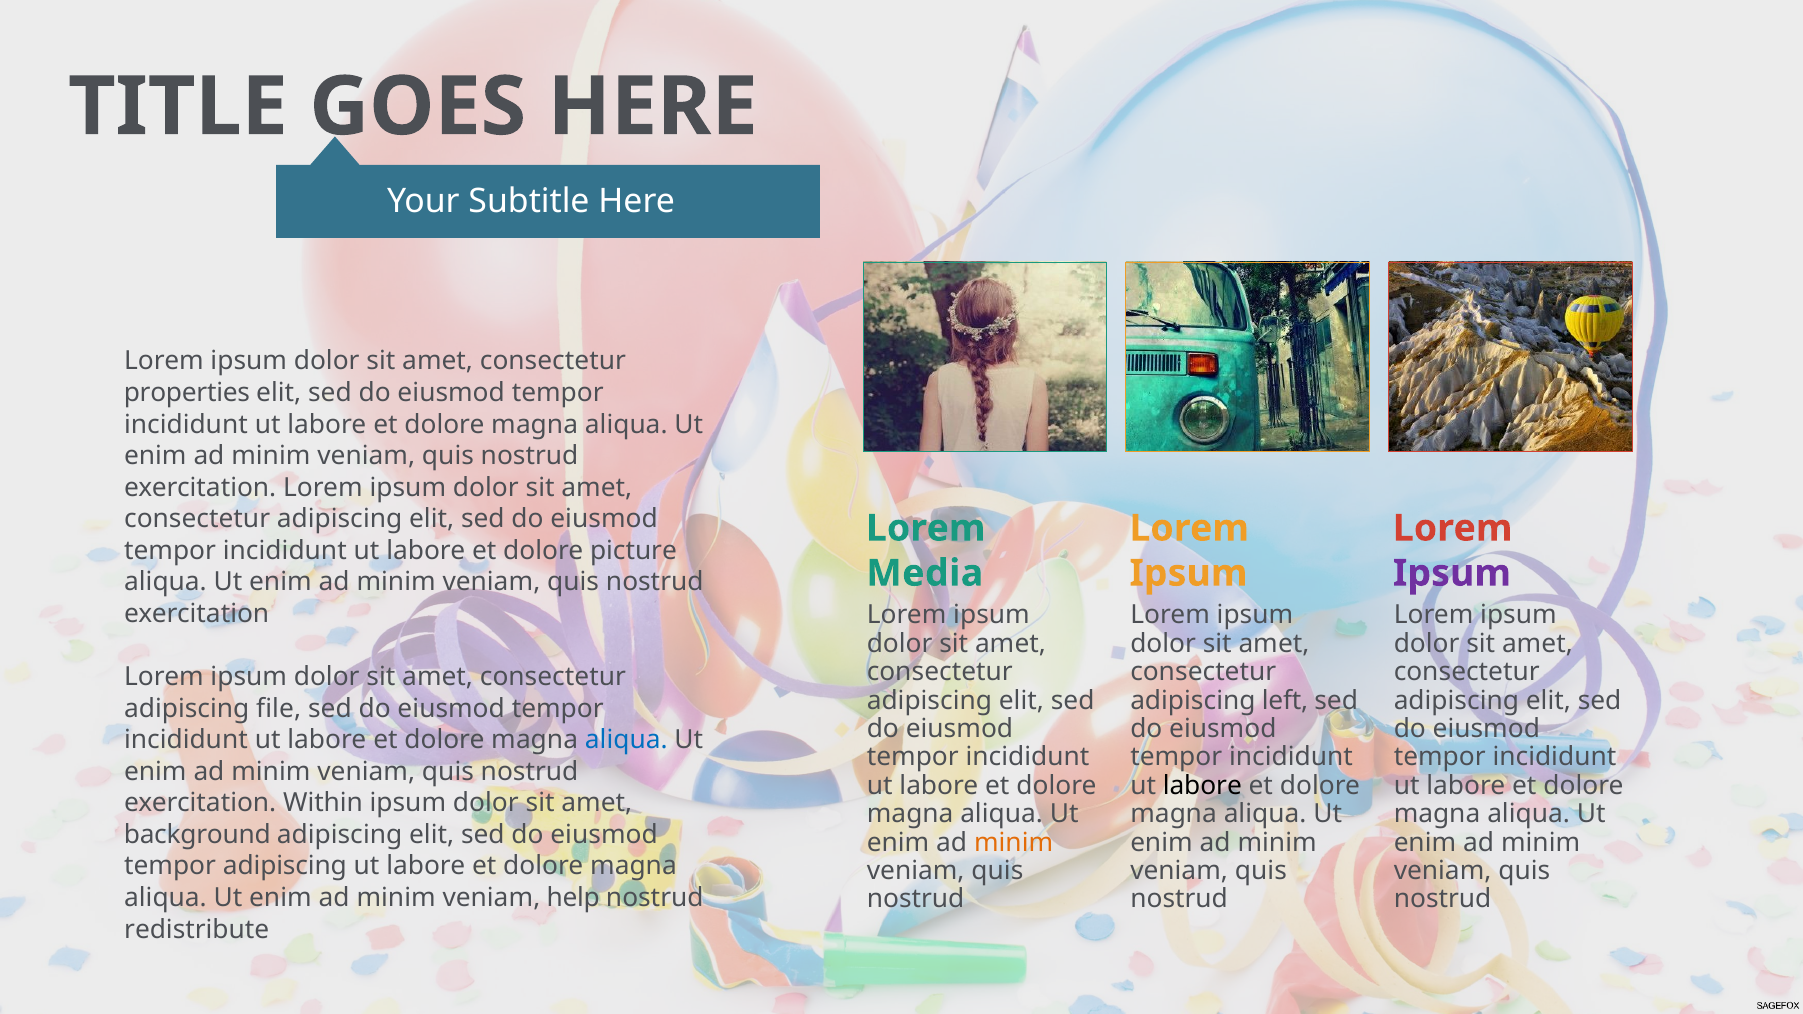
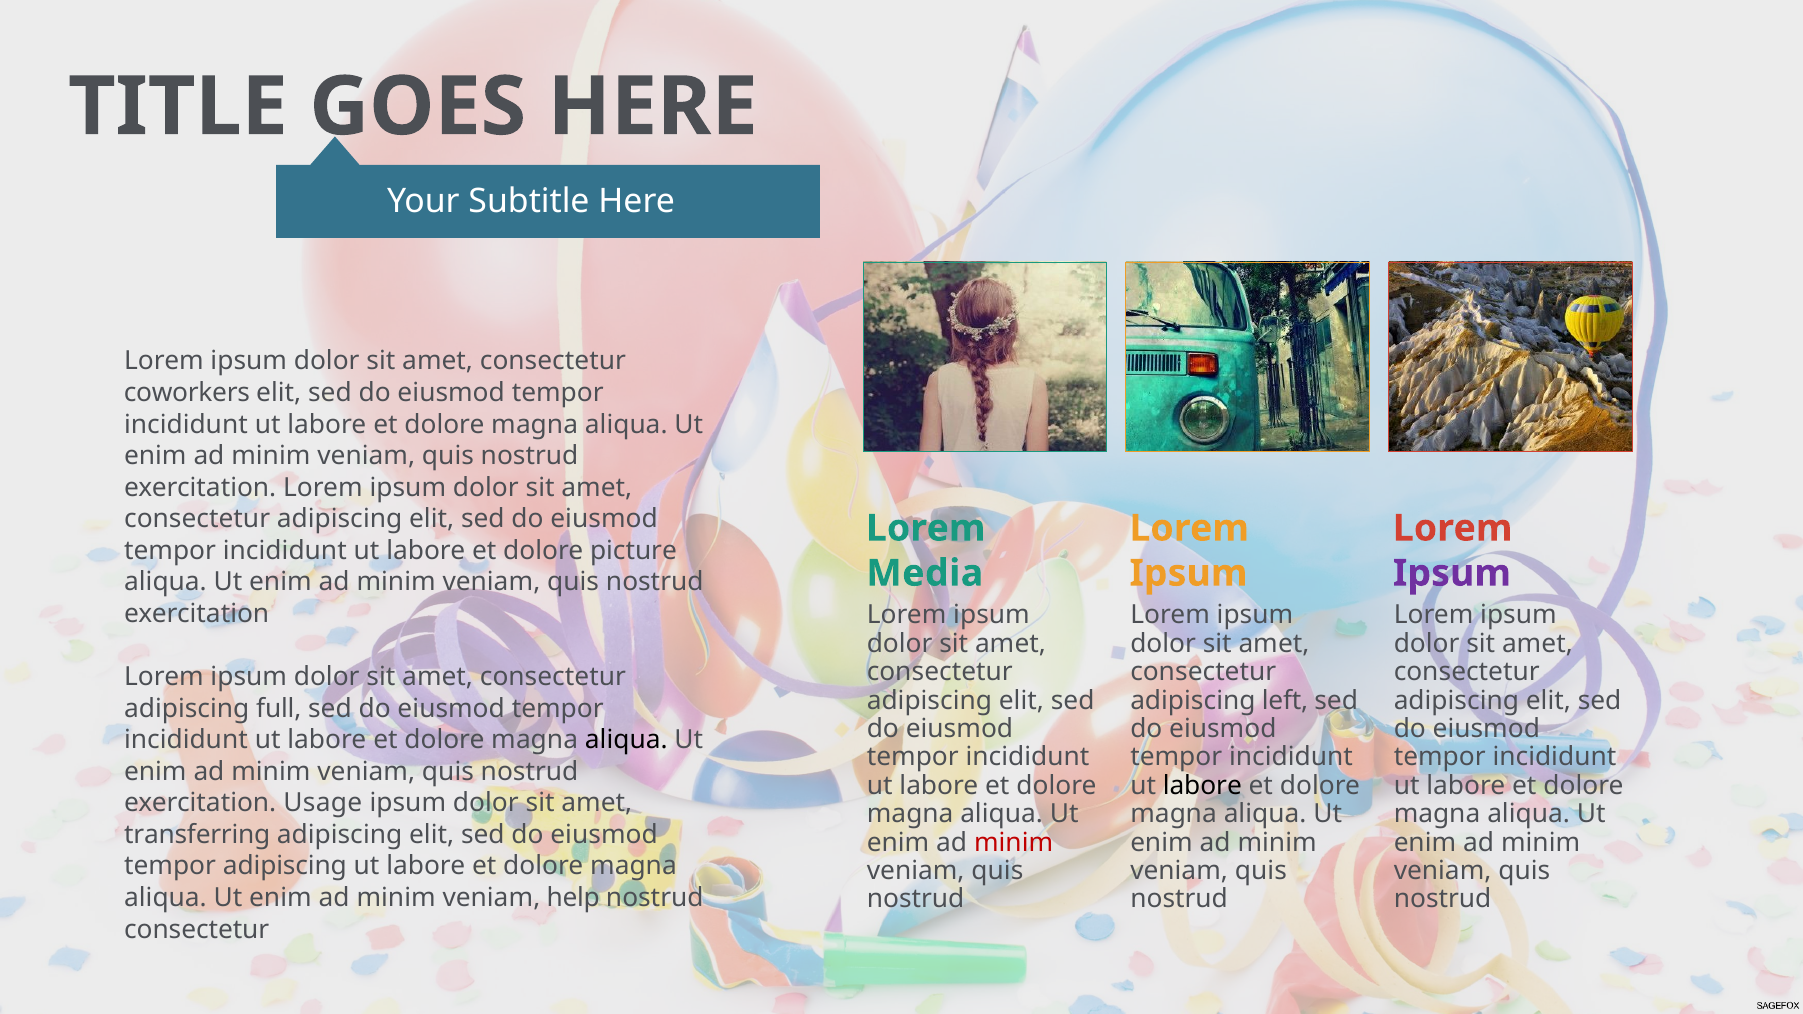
properties: properties -> coworkers
file: file -> full
aliqua at (626, 740) colour: blue -> black
Within: Within -> Usage
background: background -> transferring
minim at (1014, 843) colour: orange -> red
redistribute at (197, 930): redistribute -> consectetur
